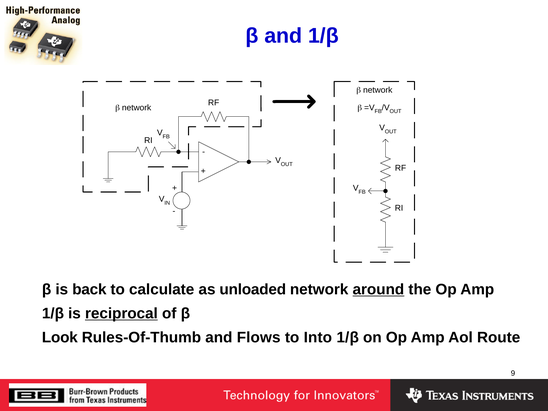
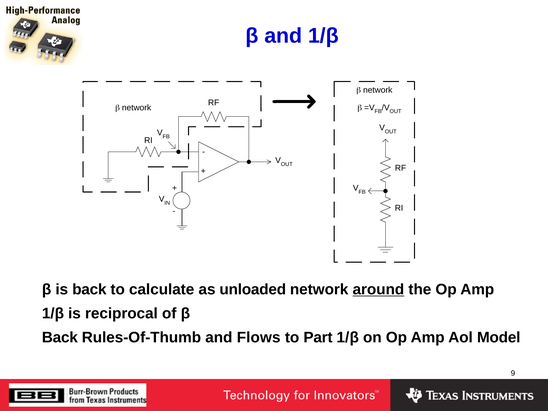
reciprocal underline: present -> none
Look at (60, 338): Look -> Back
Into: Into -> Part
Route: Route -> Model
